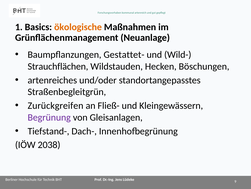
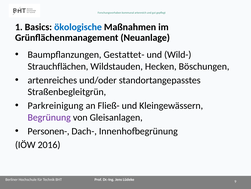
ökologische colour: orange -> blue
Zurückgreifen: Zurückgreifen -> Parkreinigung
Tiefstand-: Tiefstand- -> Personen-
2038: 2038 -> 2016
